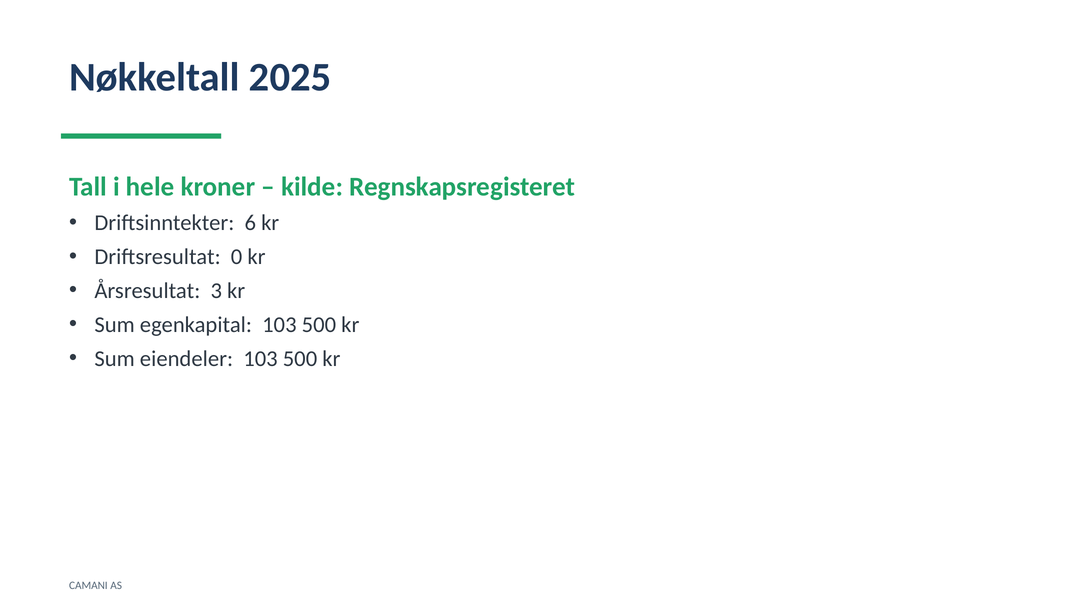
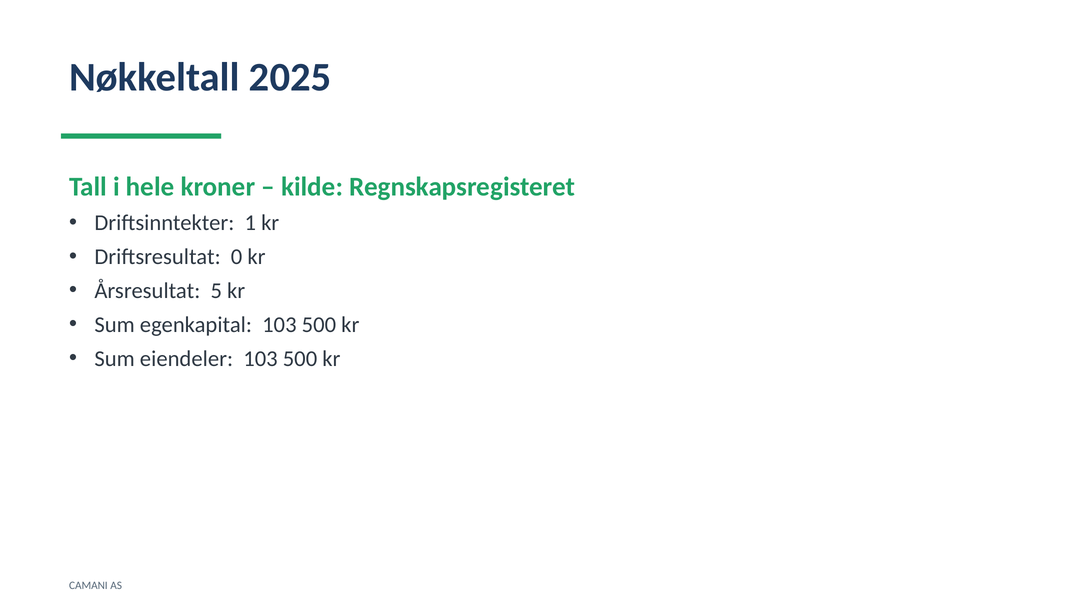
6: 6 -> 1
3: 3 -> 5
